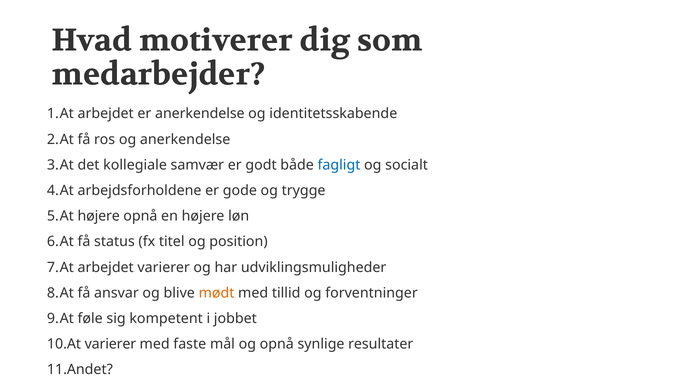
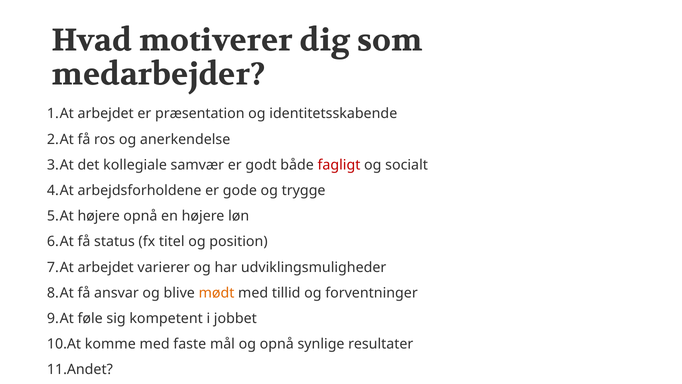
er anerkendelse: anerkendelse -> præsentation
fagligt colour: blue -> red
varierer at (110, 344): varierer -> komme
